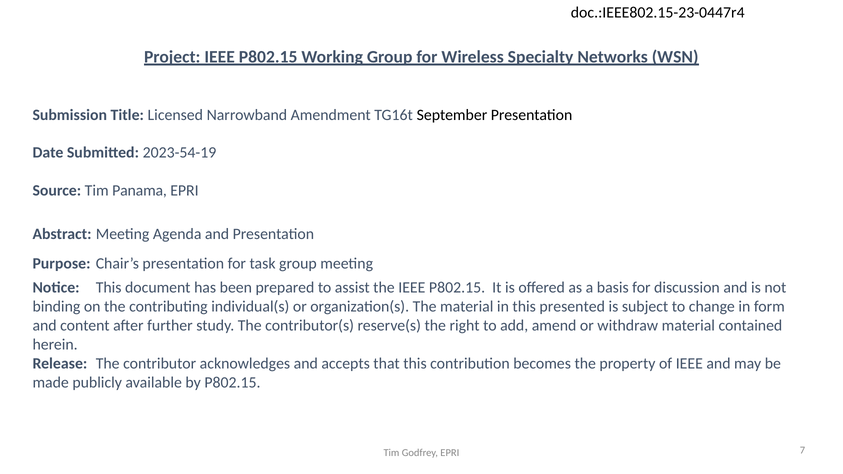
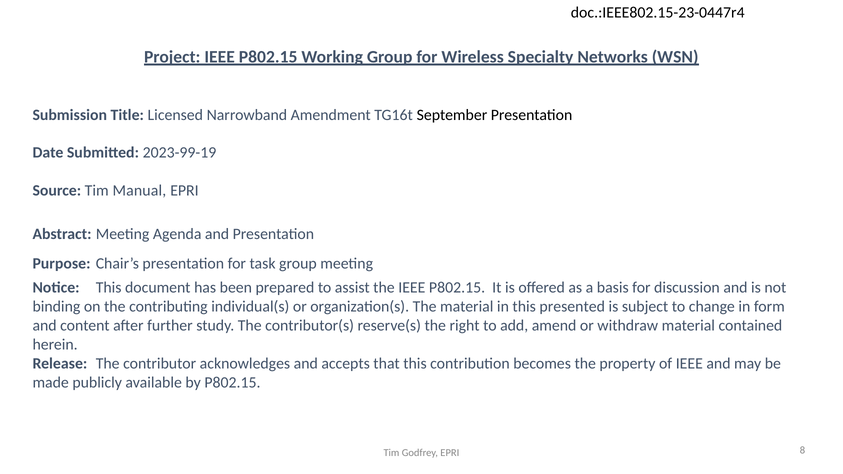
2023-54-19: 2023-54-19 -> 2023-99-19
Panama: Panama -> Manual
7: 7 -> 8
